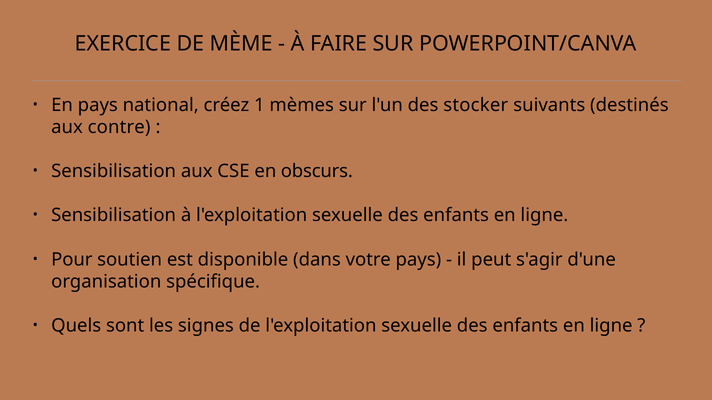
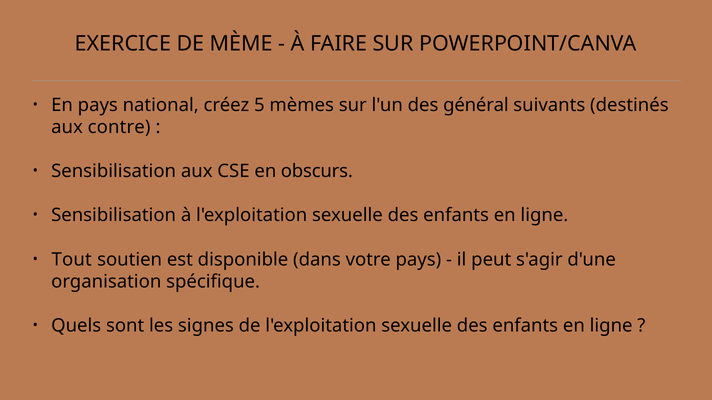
1: 1 -> 5
stocker: stocker -> général
Pour: Pour -> Tout
